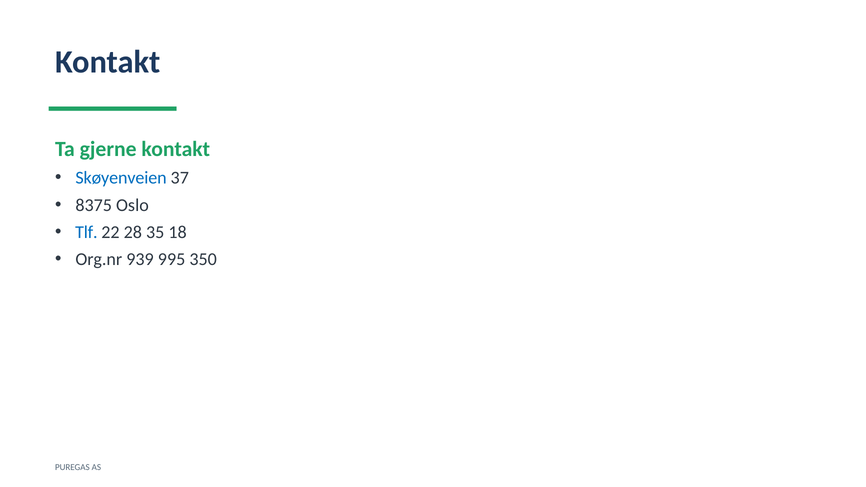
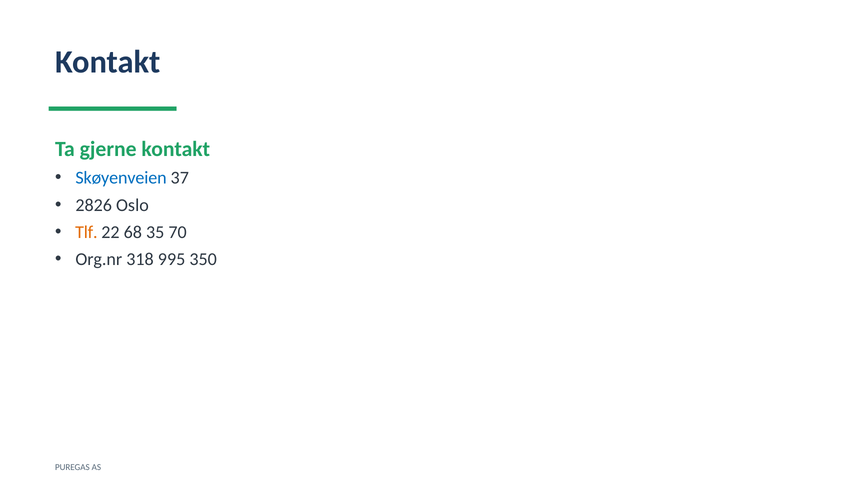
8375: 8375 -> 2826
Tlf colour: blue -> orange
28: 28 -> 68
18: 18 -> 70
939: 939 -> 318
